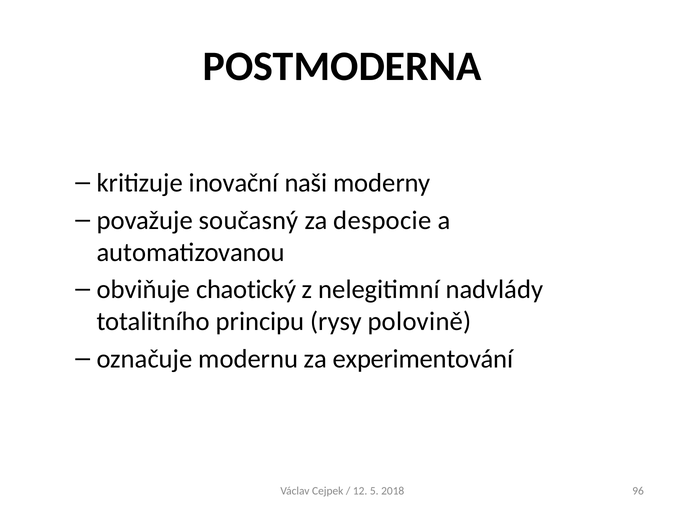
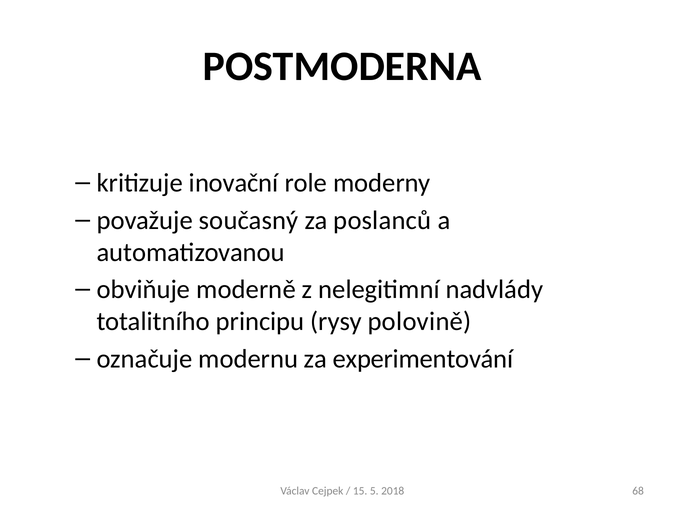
naši: naši -> role
despocie: despocie -> poslanců
chaotický: chaotický -> moderně
12: 12 -> 15
96: 96 -> 68
